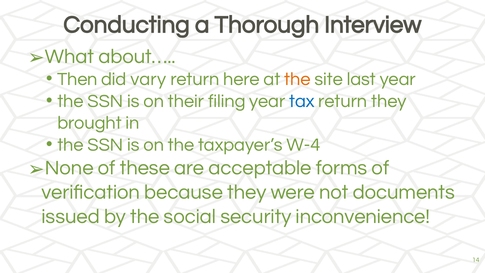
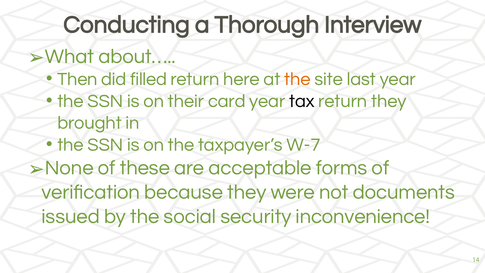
vary: vary -> filled
filing: filing -> card
tax colour: blue -> black
W-4: W-4 -> W-7
